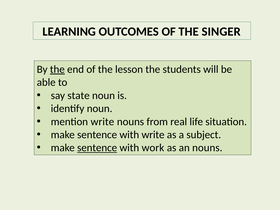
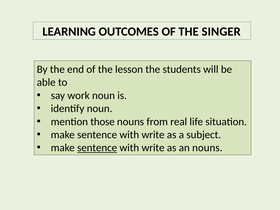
the at (57, 69) underline: present -> none
state: state -> work
mention write: write -> those
work at (153, 148): work -> write
